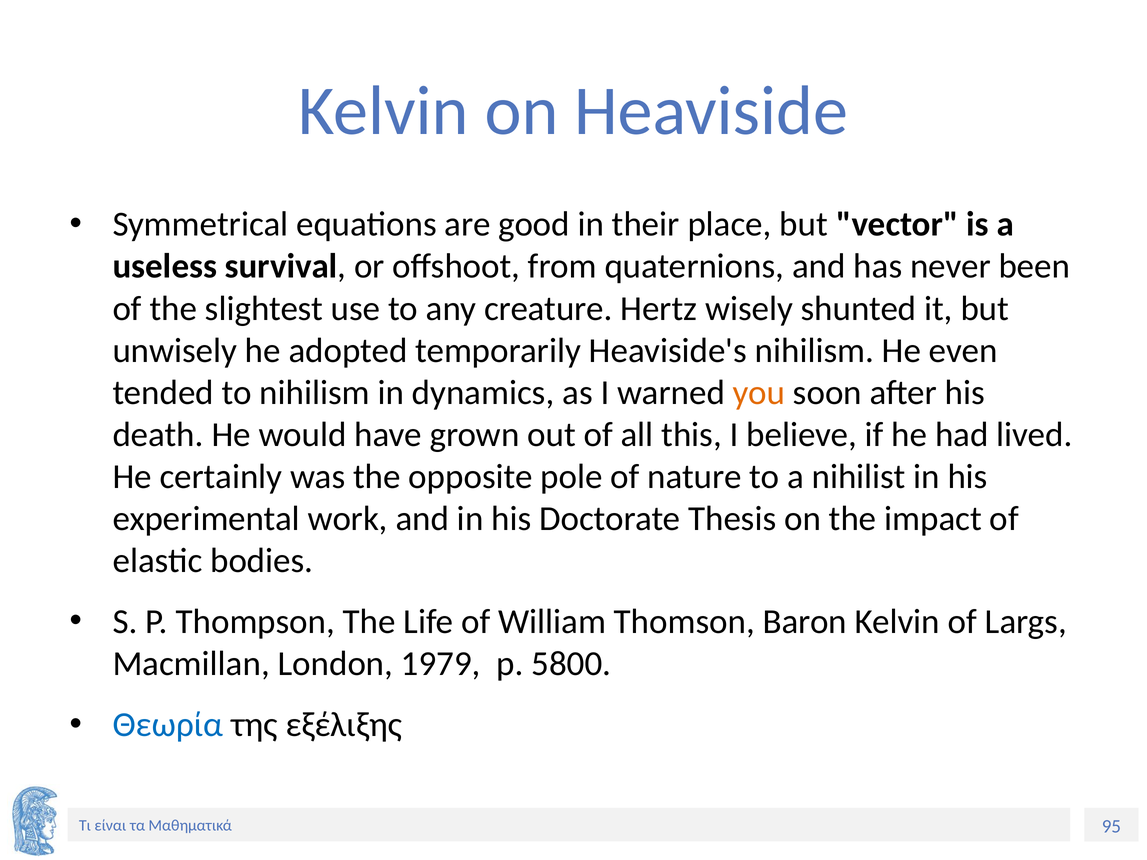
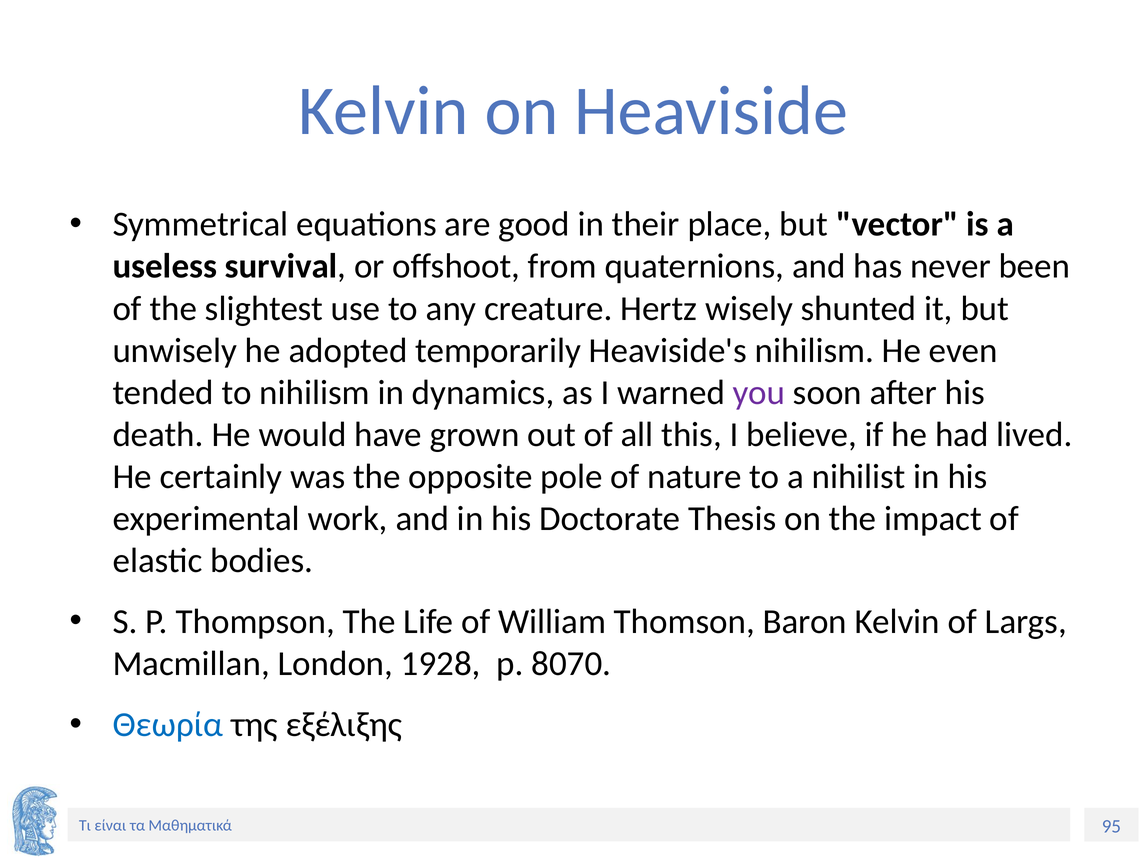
you colour: orange -> purple
1979: 1979 -> 1928
5800: 5800 -> 8070
